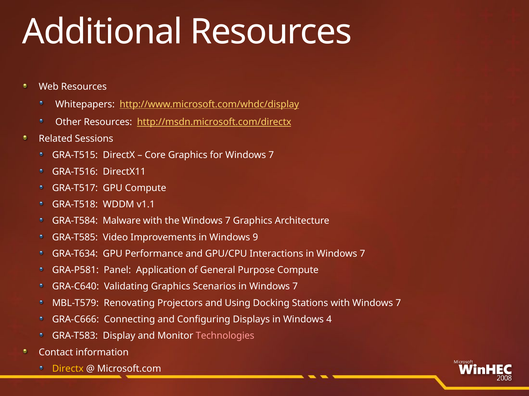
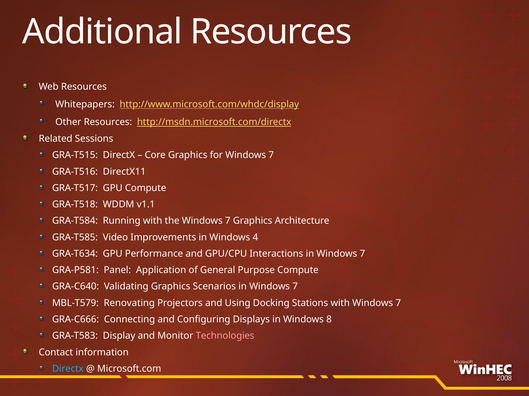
Malware: Malware -> Running
9: 9 -> 4
4: 4 -> 8
Directx at (68, 369) colour: yellow -> light blue
